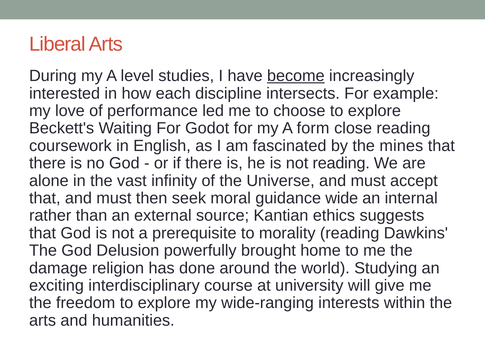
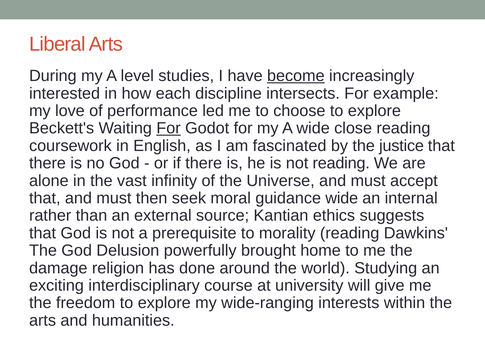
For at (169, 128) underline: none -> present
A form: form -> wide
mines: mines -> justice
